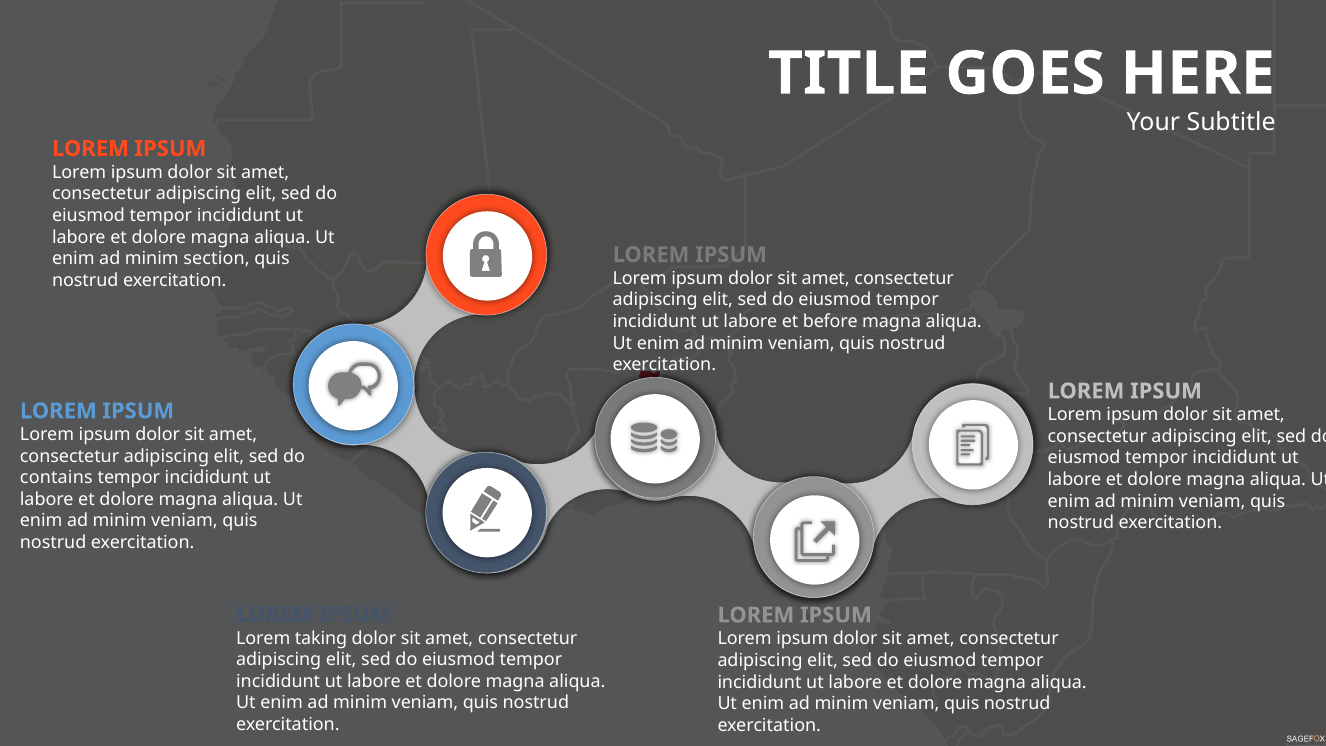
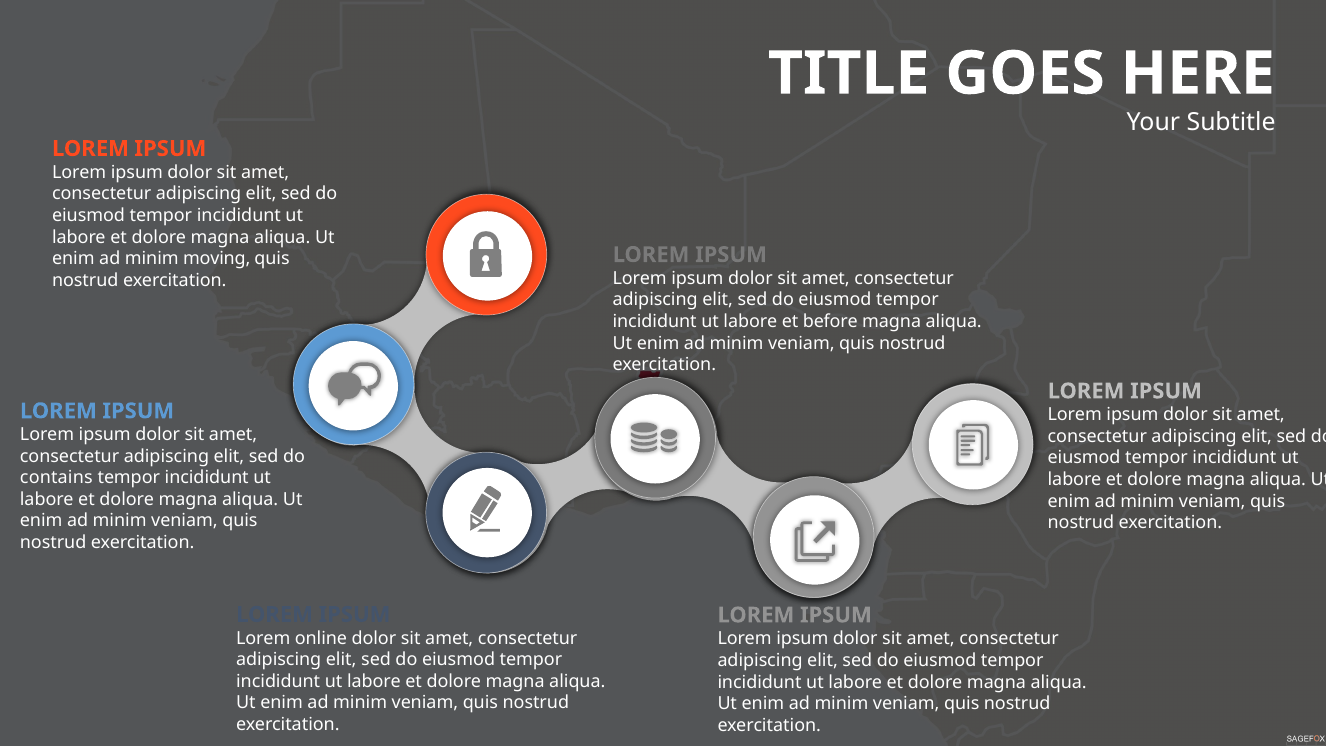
section: section -> moving
taking: taking -> online
